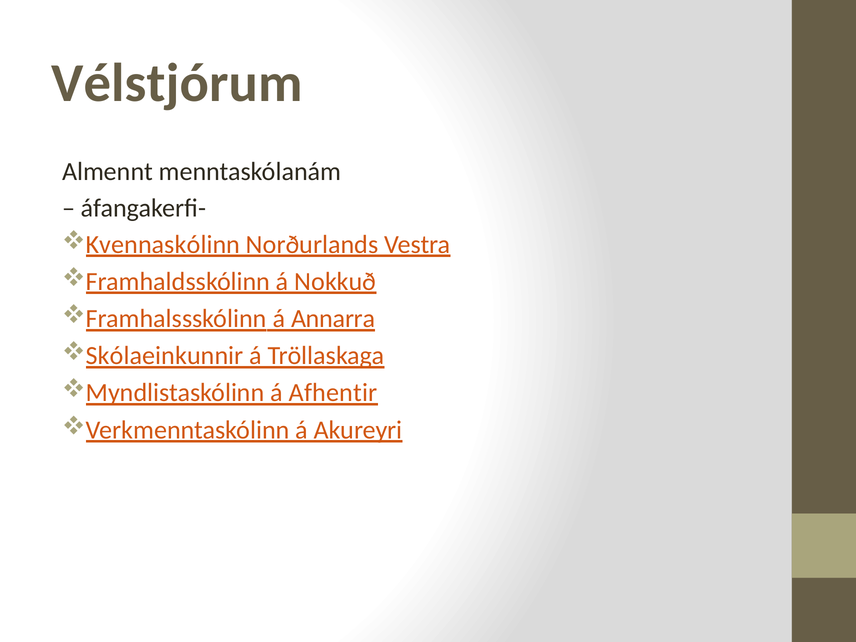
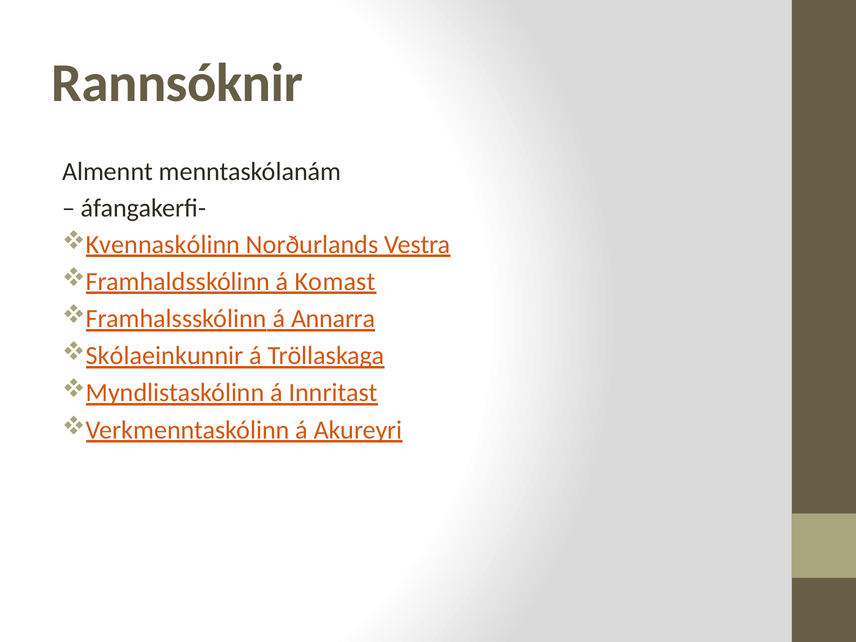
Vélstjórum: Vélstjórum -> Rannsóknir
Nokkuð: Nokkuð -> Komast
Afhentir: Afhentir -> Innritast
